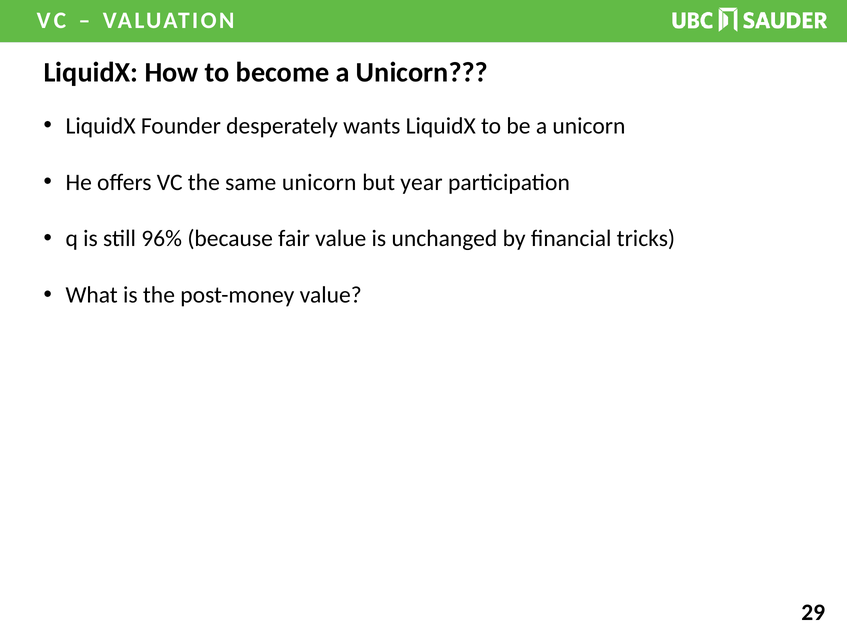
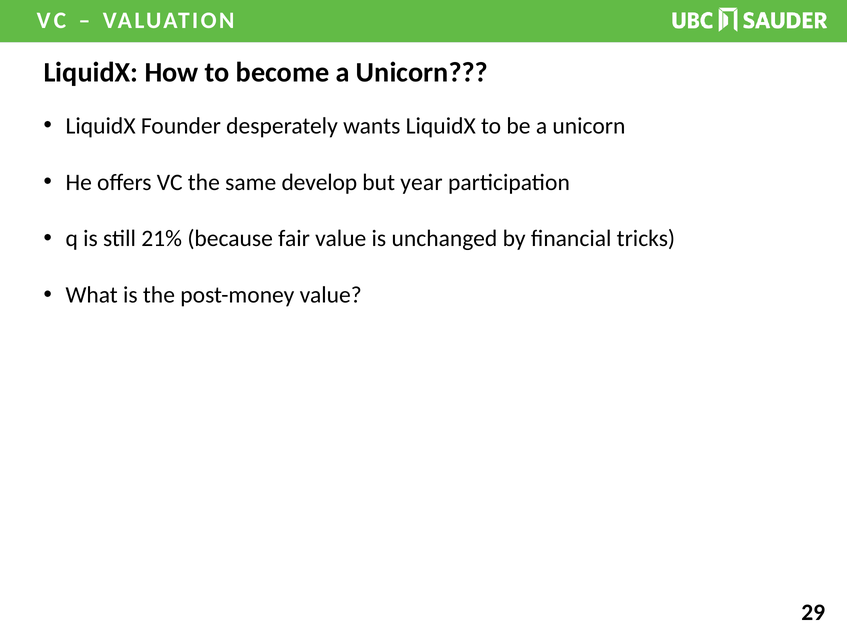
same unicorn: unicorn -> develop
96%: 96% -> 21%
